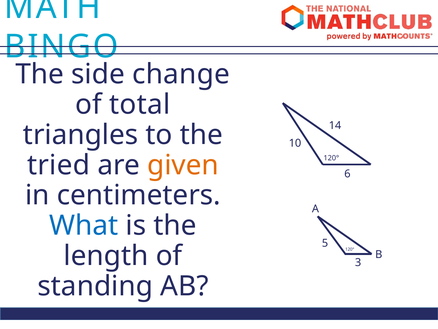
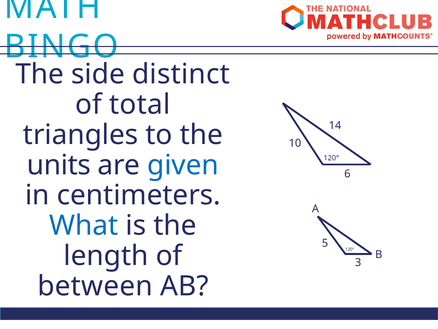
change: change -> distinct
tried: tried -> units
given colour: orange -> blue
standing: standing -> between
